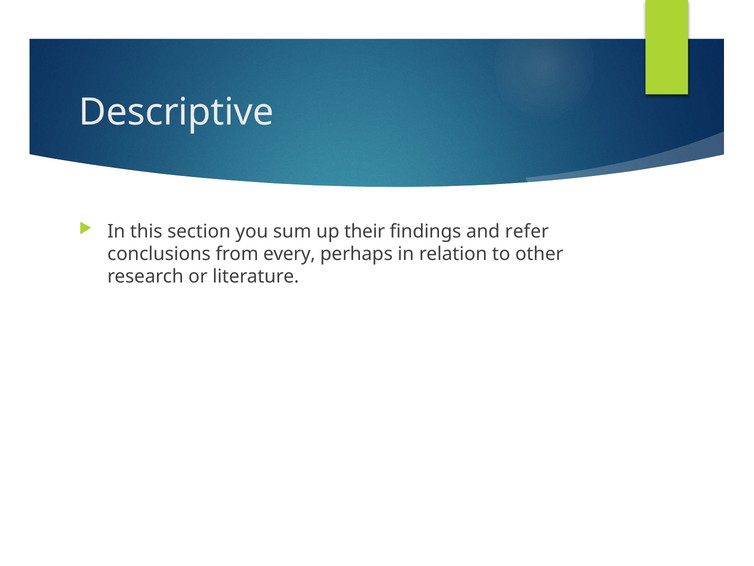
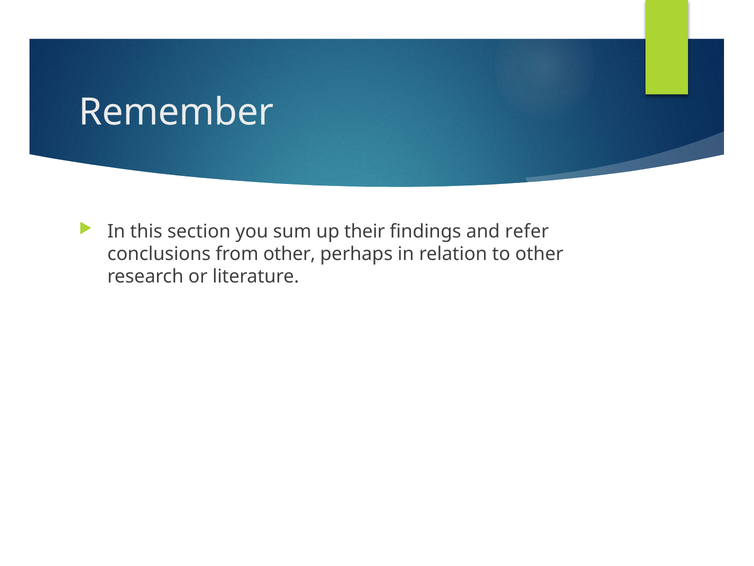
Descriptive: Descriptive -> Remember
from every: every -> other
